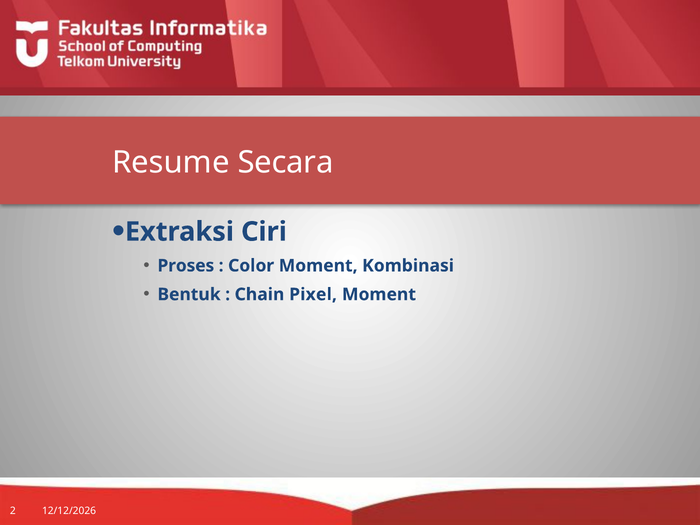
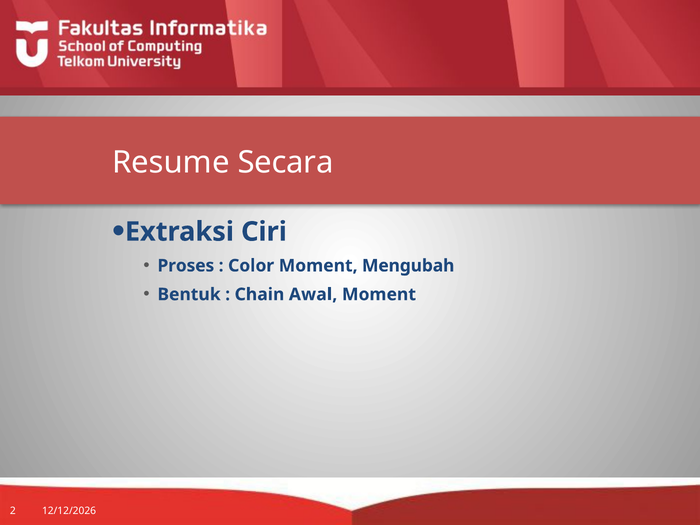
Kombinasi: Kombinasi -> Mengubah
Pixel: Pixel -> Awal
